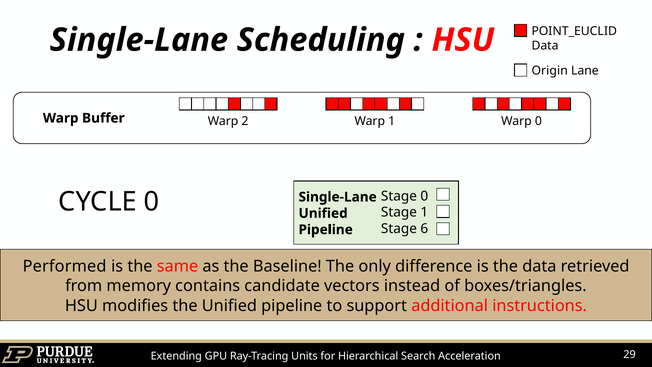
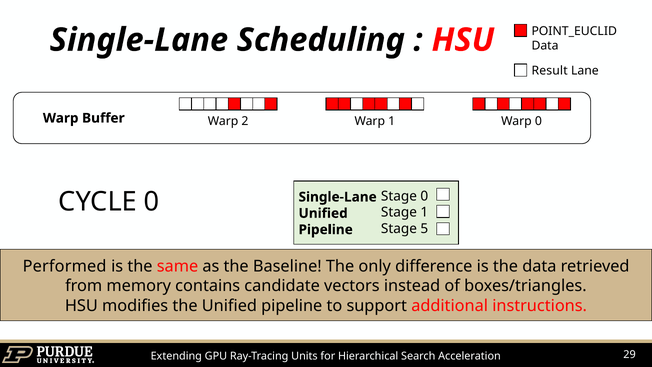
Origin at (550, 71): Origin -> Result
6: 6 -> 5
